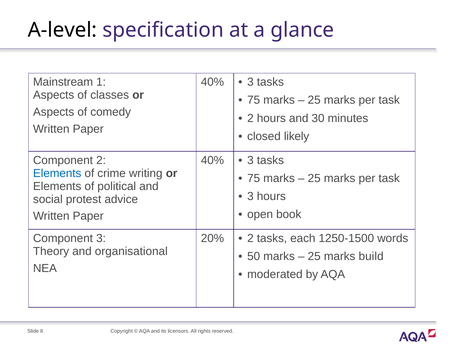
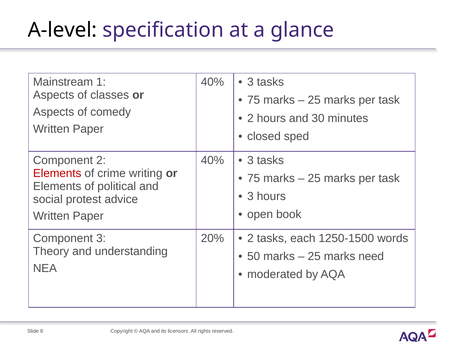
likely: likely -> sped
Elements at (57, 173) colour: blue -> red
organisational: organisational -> understanding
build: build -> need
